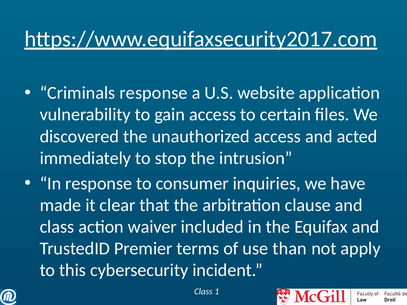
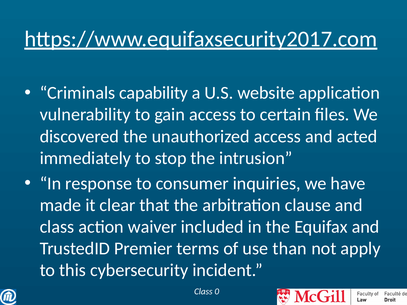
Criminals response: response -> capability
1: 1 -> 0
